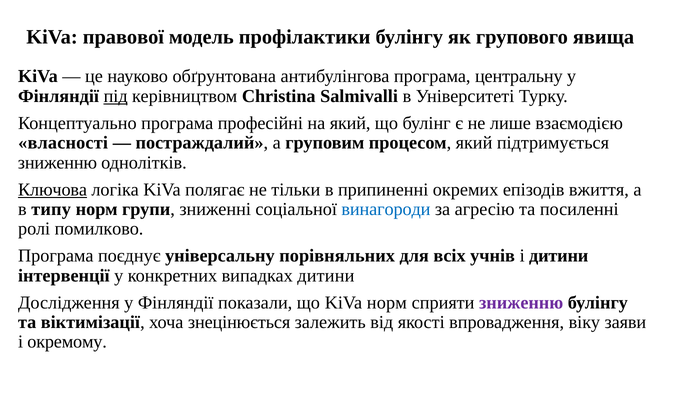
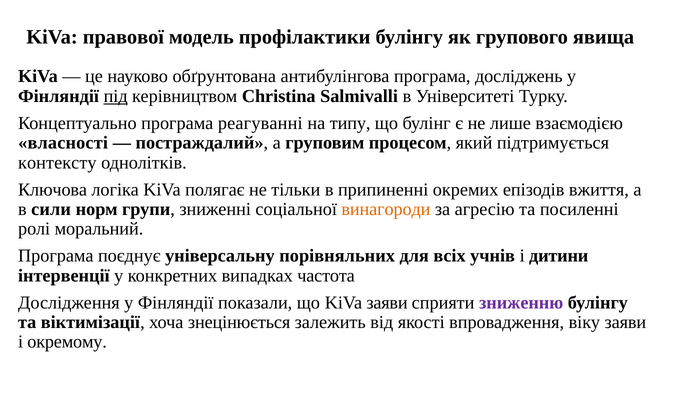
центральну: центральну -> досліджень
професійні: професійні -> реагуванні
на який: який -> типу
зниженню at (57, 162): зниженню -> контексту
Ключова underline: present -> none
типу: типу -> сили
винагороди colour: blue -> orange
помилково: помилково -> моральний
випадках дитини: дитини -> частота
KiVa норм: норм -> заяви
